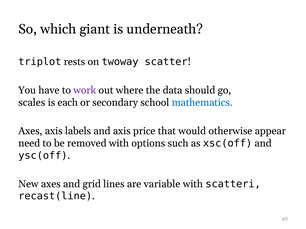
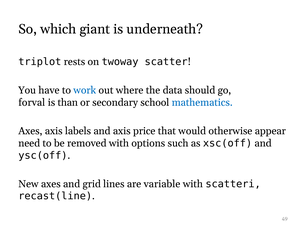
work colour: purple -> blue
scales: scales -> forval
each: each -> than
